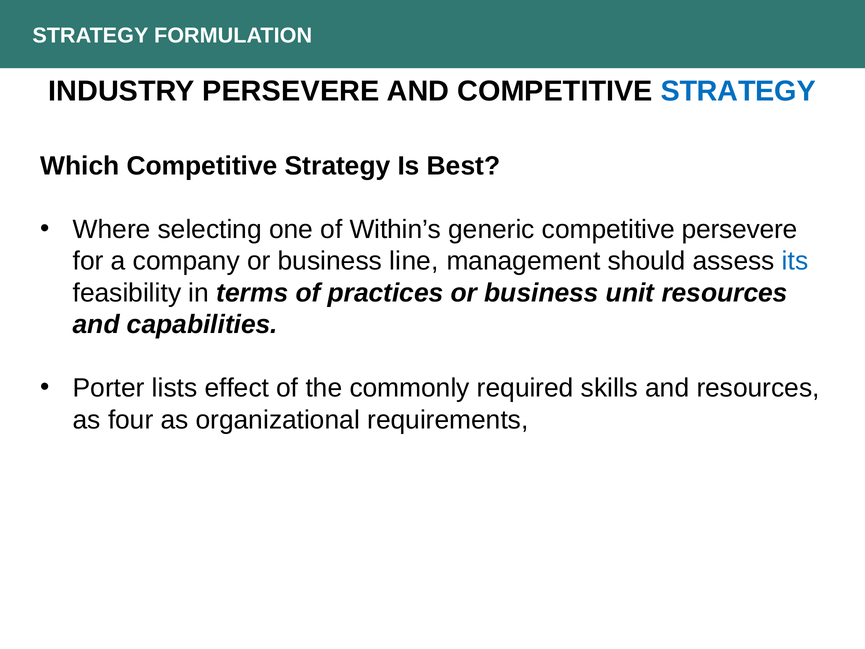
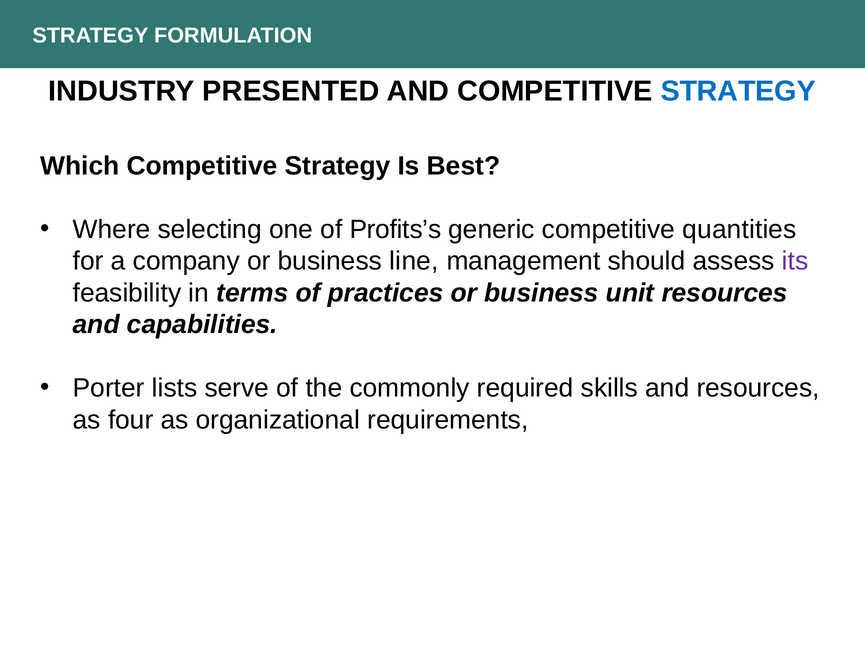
INDUSTRY PERSEVERE: PERSEVERE -> PRESENTED
Within’s: Within’s -> Profits’s
competitive persevere: persevere -> quantities
its colour: blue -> purple
effect: effect -> serve
